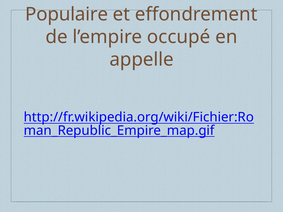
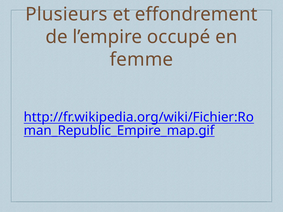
Populaire: Populaire -> Plusieurs
appelle: appelle -> femme
